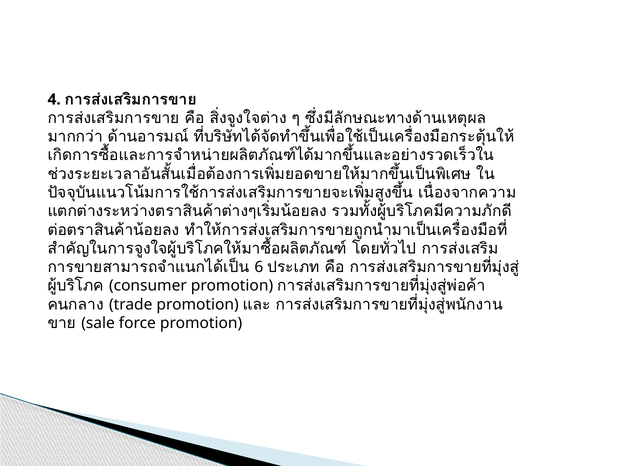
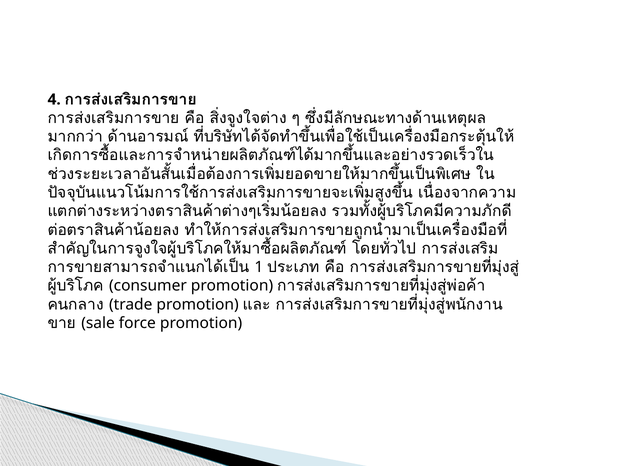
6: 6 -> 1
